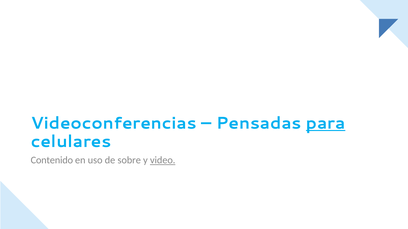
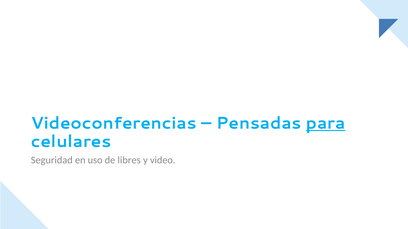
Contenido: Contenido -> Seguridad
sobre: sobre -> libres
video underline: present -> none
